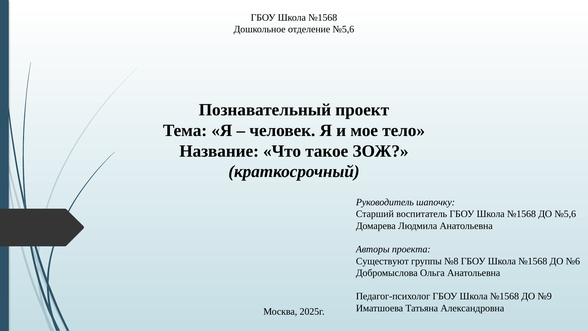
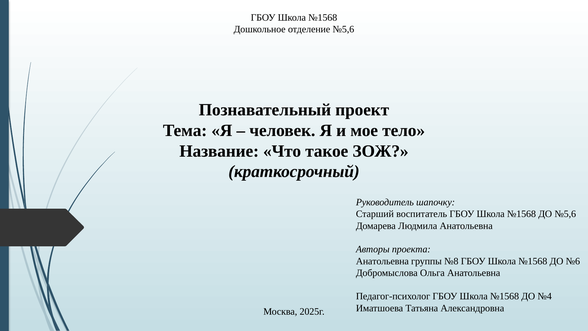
Существуют at (382, 261): Существуют -> Анатольевна
№9: №9 -> №4
